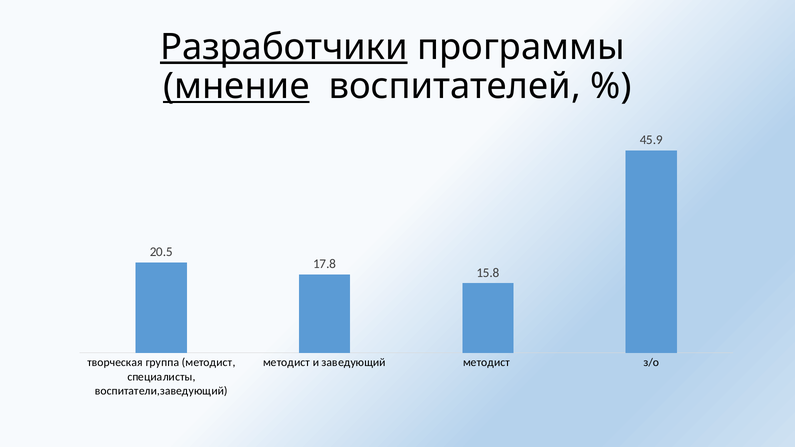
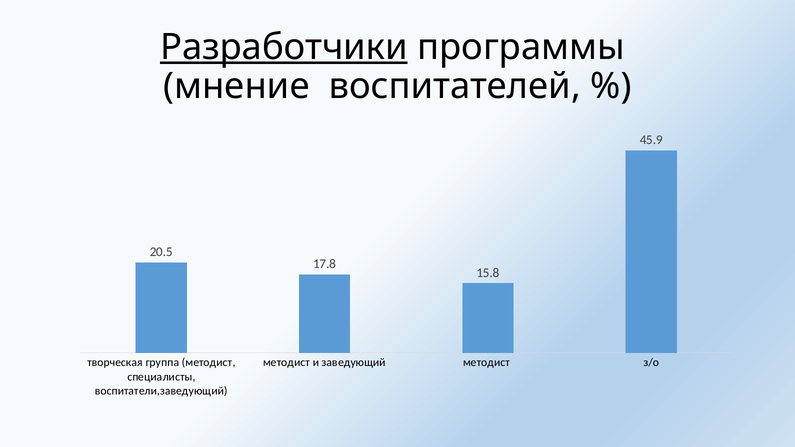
мнение underline: present -> none
